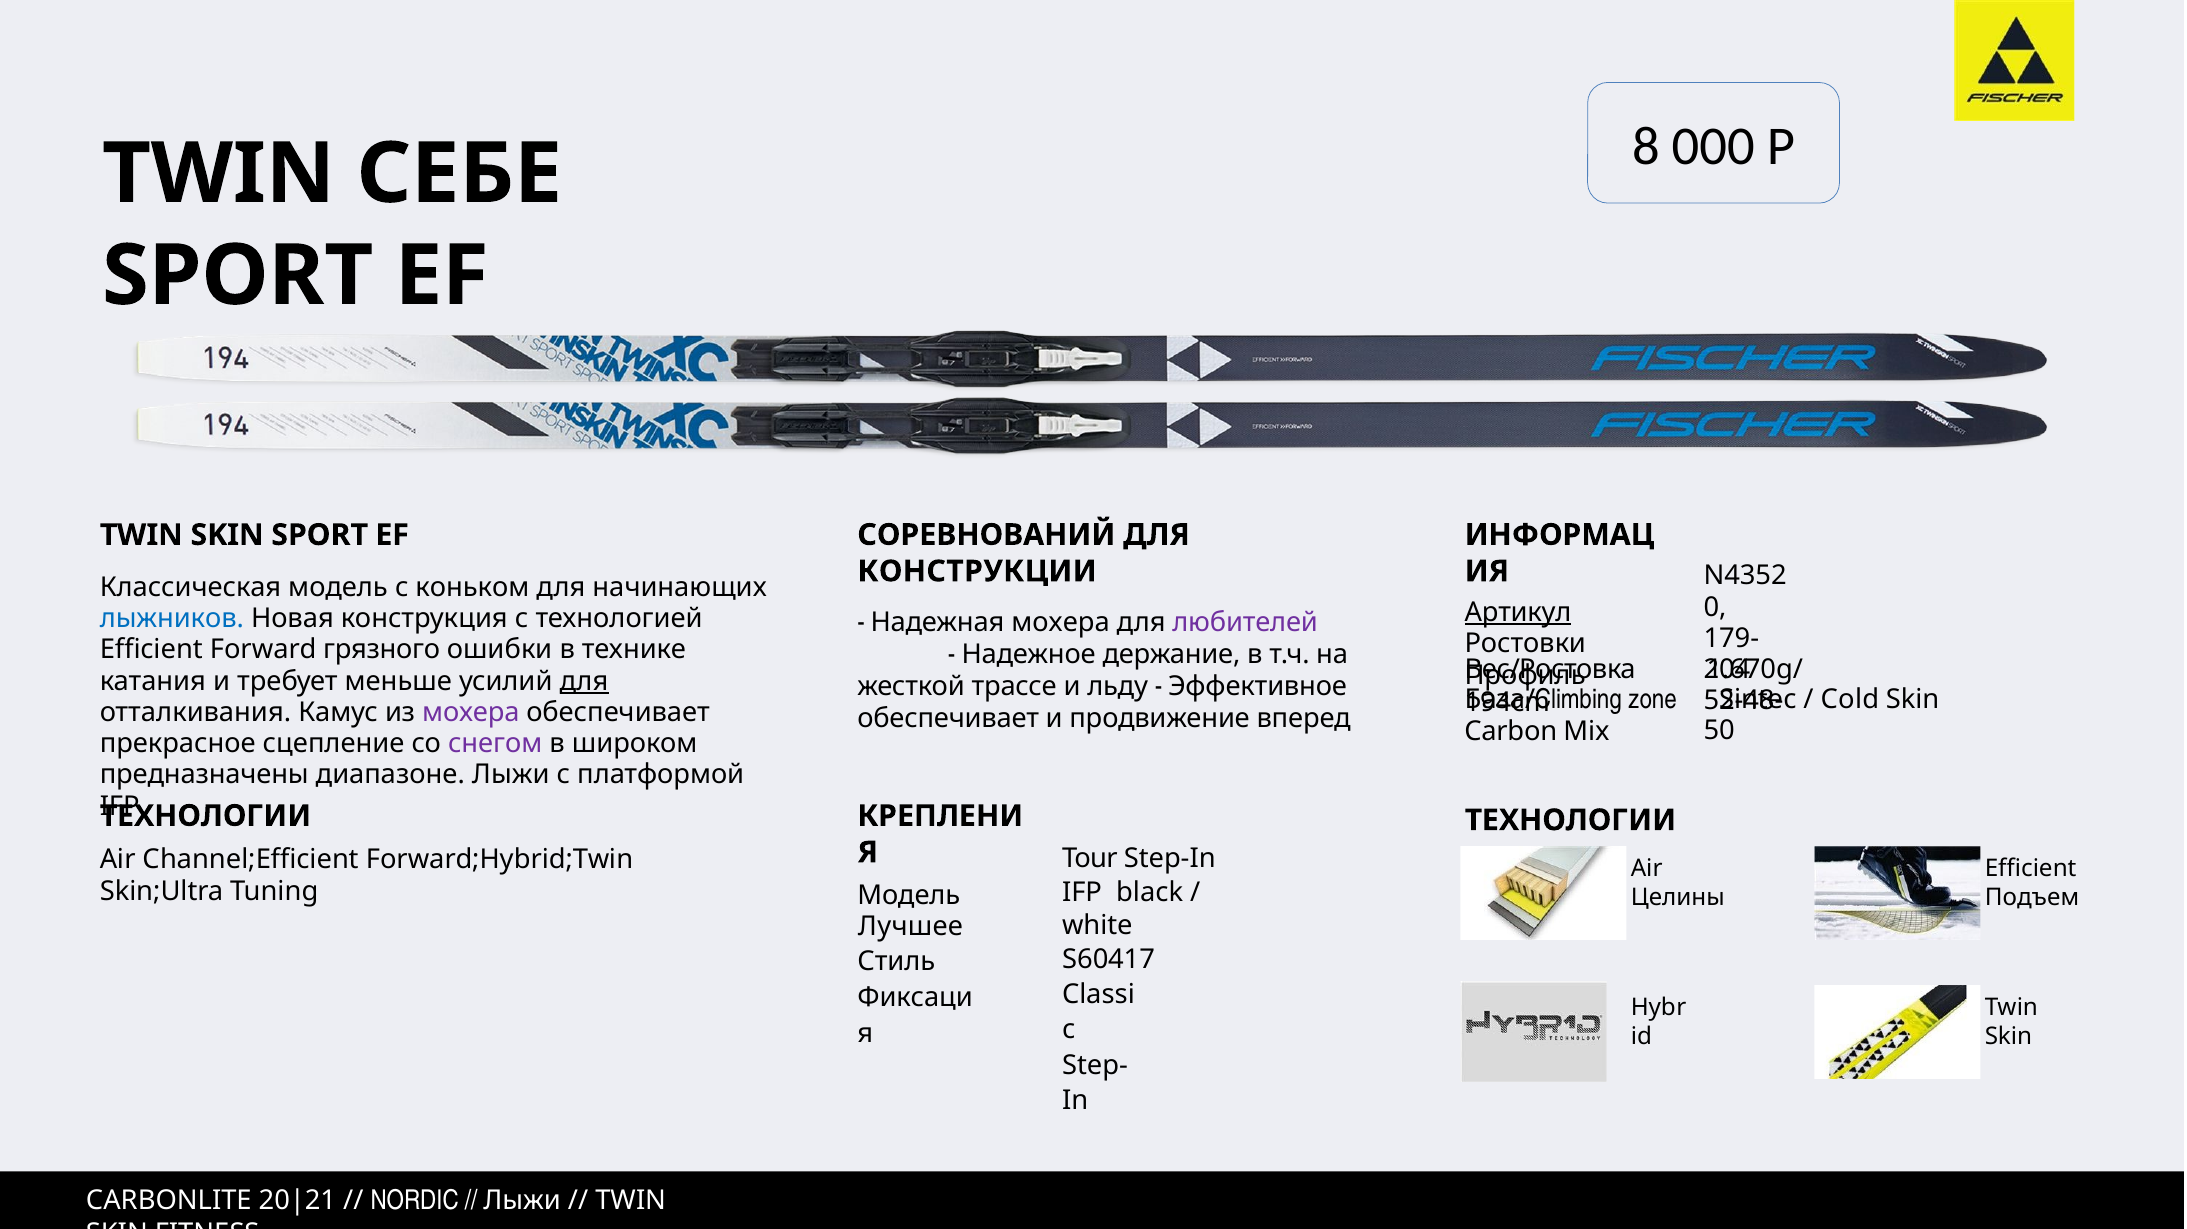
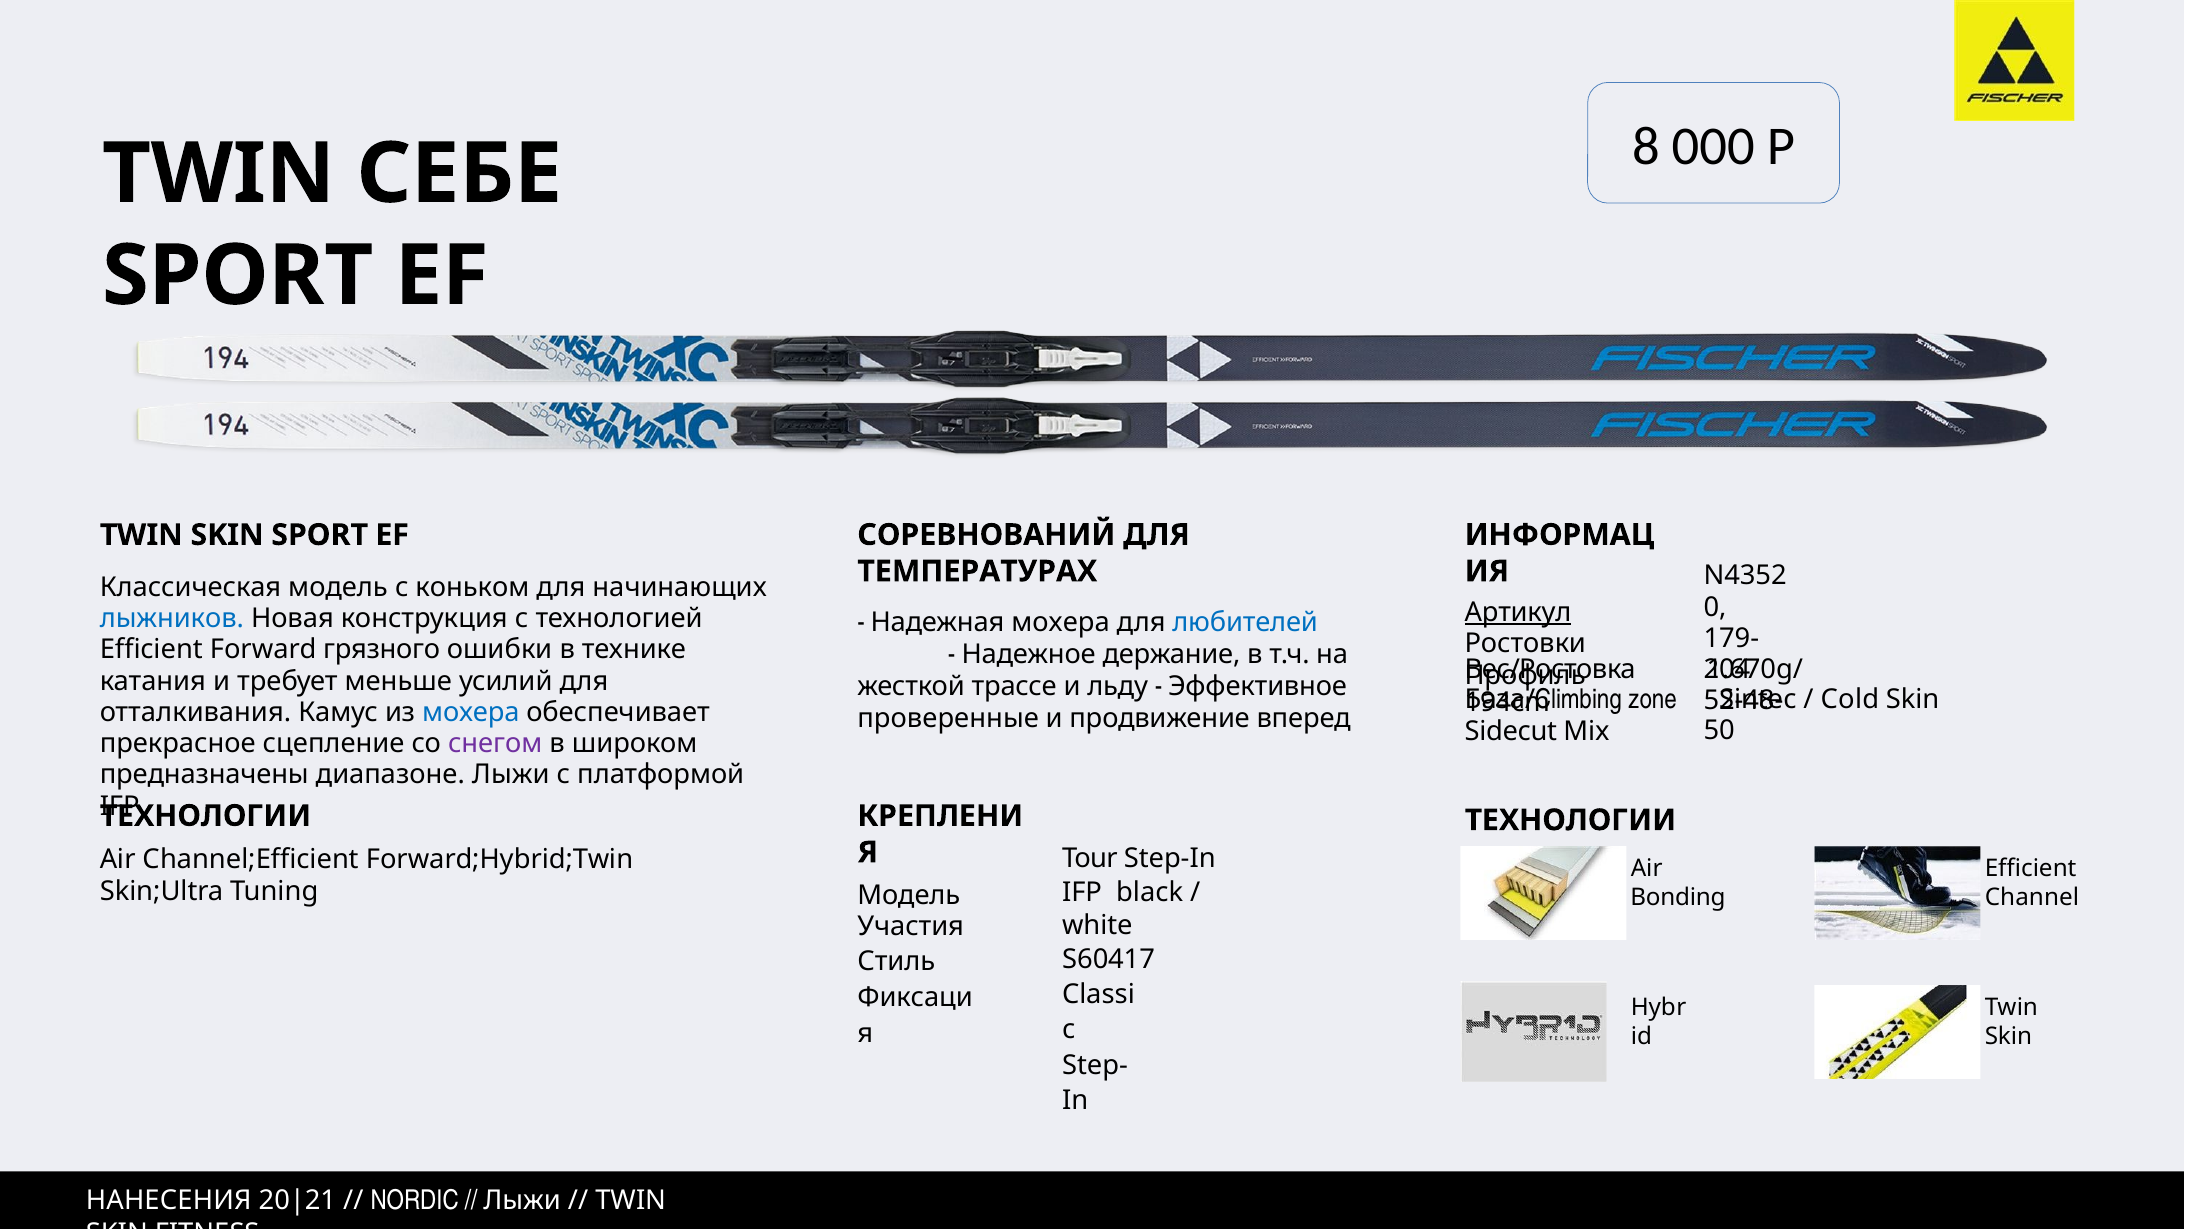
КОНСТРУКЦИИ: КОНСТРУКЦИИ -> ТЕМПЕРАТУРАХ
любителей colour: purple -> blue
для at (584, 681) underline: present -> none
мохера at (471, 712) colour: purple -> blue
обеспечивает at (948, 718): обеспечивает -> проверенные
Carbon: Carbon -> Sidecut
Целины: Целины -> Bonding
Подъем: Подъем -> Channel
Лучшее: Лучшее -> Участия
CARBONLITE: CARBONLITE -> НАНЕСЕНИЯ
